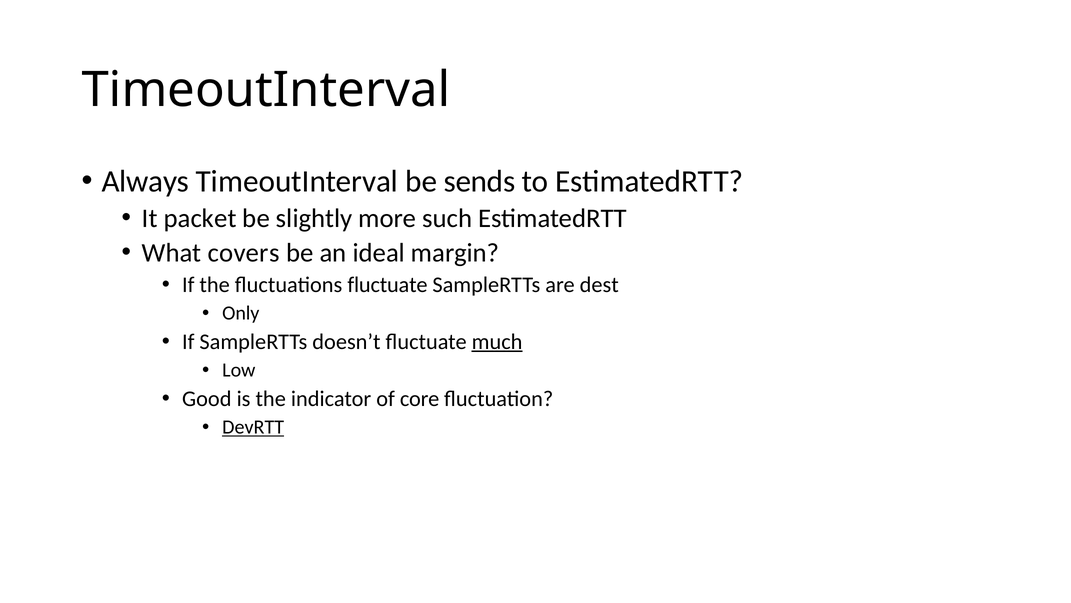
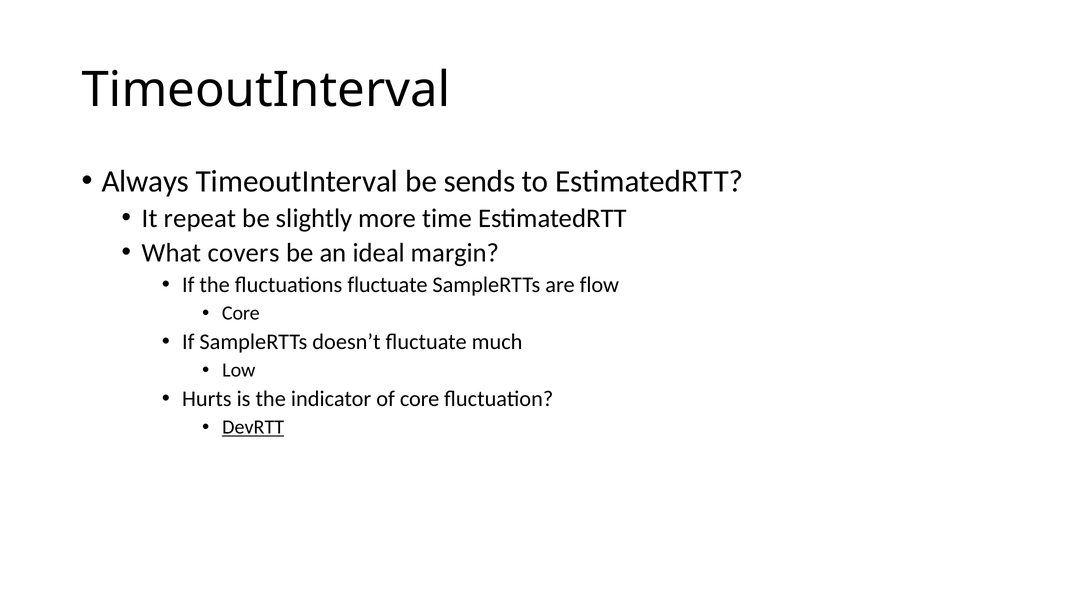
packet: packet -> repeat
such: such -> time
dest: dest -> flow
Only at (241, 313): Only -> Core
much underline: present -> none
Good: Good -> Hurts
